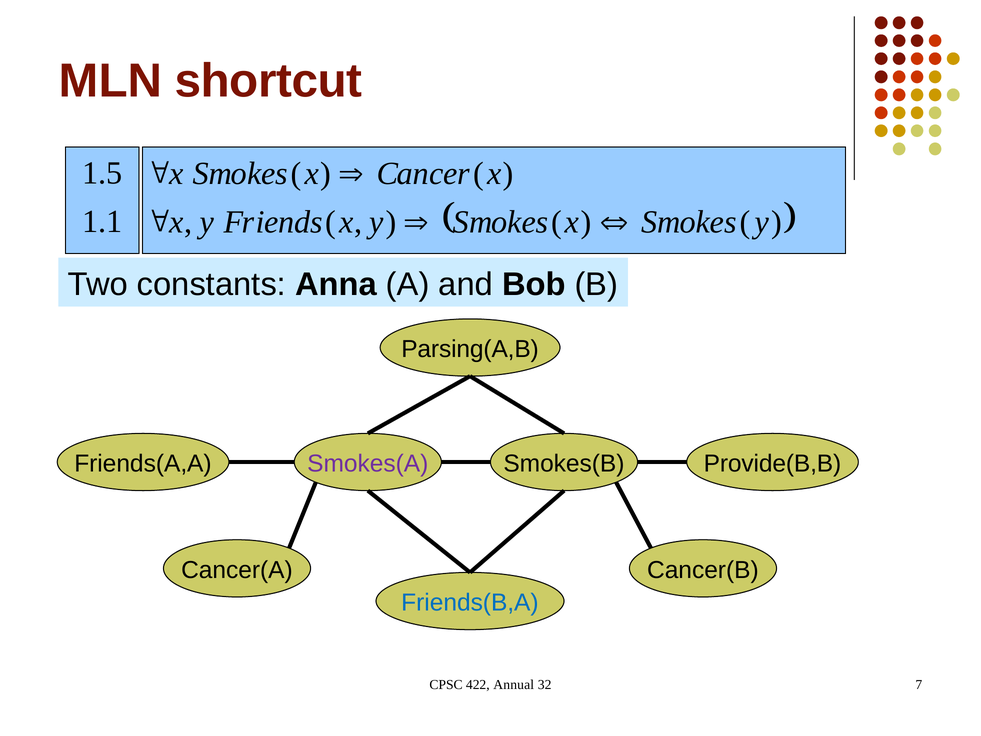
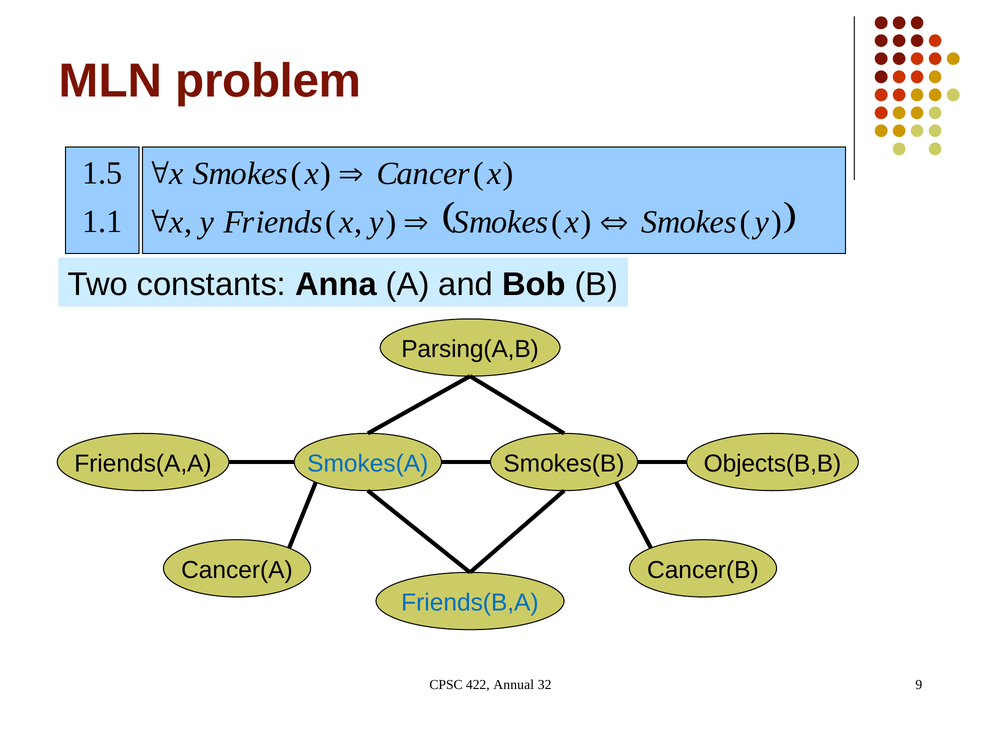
shortcut: shortcut -> problem
Smokes(A colour: purple -> blue
Provide(B,B: Provide(B,B -> Objects(B,B
7: 7 -> 9
